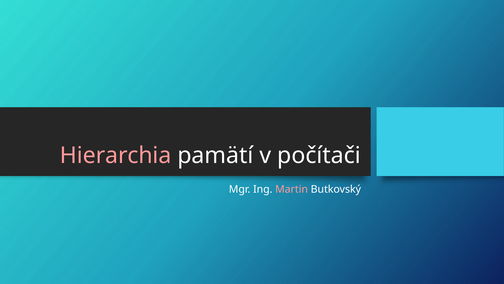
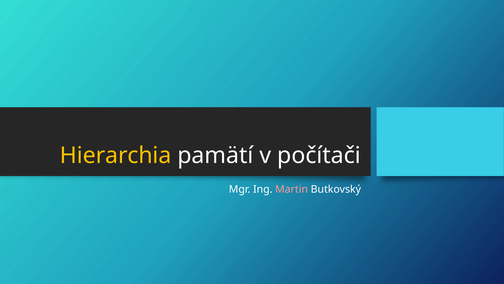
Hierarchia colour: pink -> yellow
